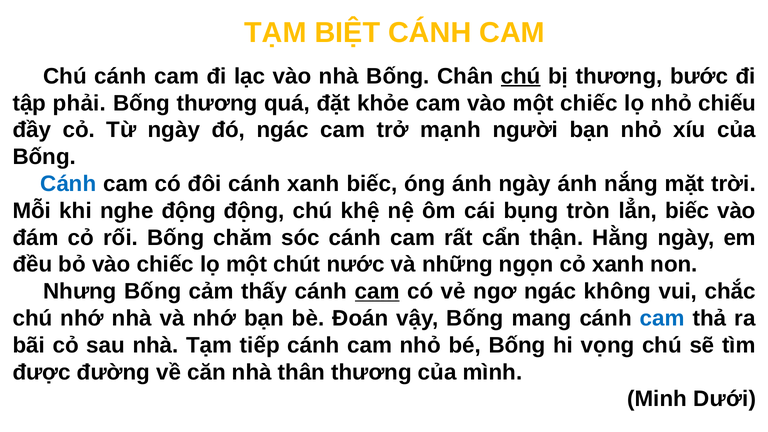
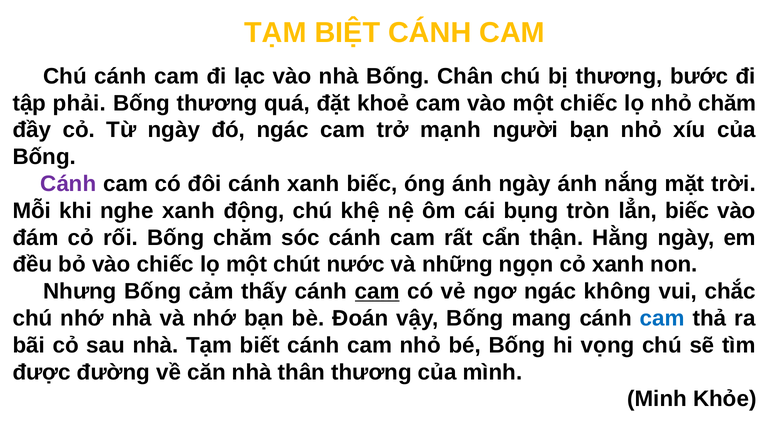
chú at (521, 76) underline: present -> none
khỏe: khỏe -> khoẻ
nhỏ chiếu: chiếu -> chăm
Cánh at (68, 184) colour: blue -> purple
nghe động: động -> xanh
tiếp: tiếp -> biết
Dưới: Dưới -> Khỏe
